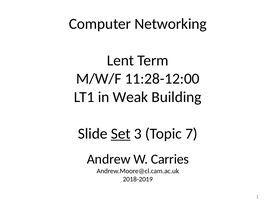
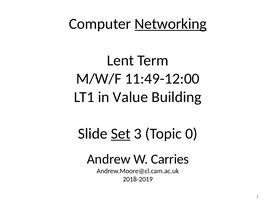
Networking underline: none -> present
11:28-12:00: 11:28-12:00 -> 11:49-12:00
Weak: Weak -> Value
7: 7 -> 0
